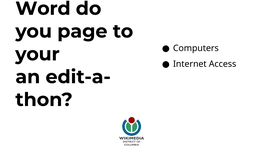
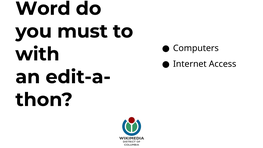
page: page -> must
your: your -> with
